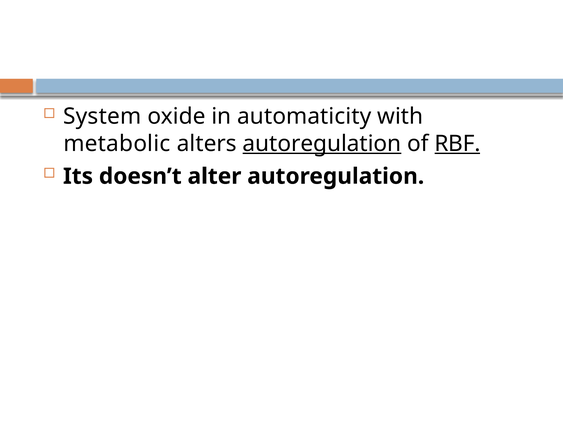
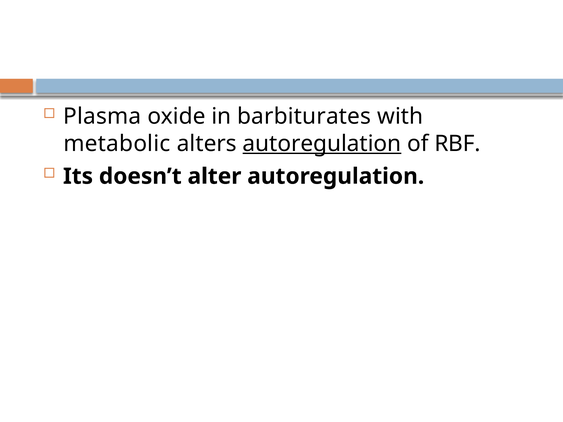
System: System -> Plasma
automaticity: automaticity -> barbiturates
RBF underline: present -> none
